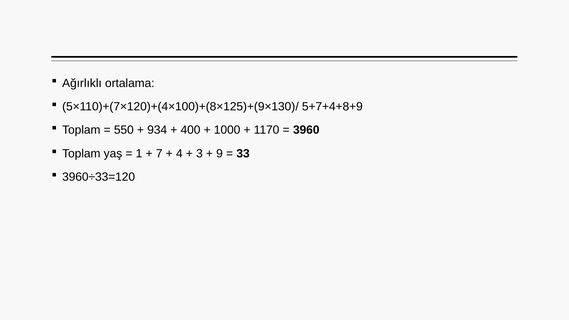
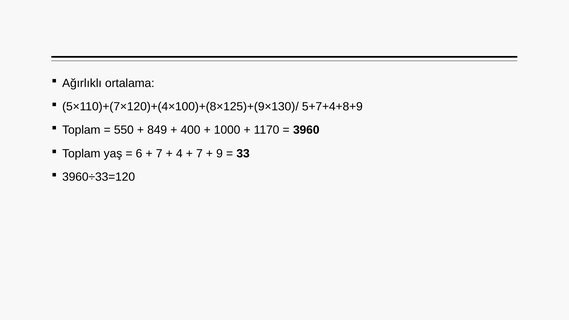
934: 934 -> 849
1: 1 -> 6
3 at (199, 154): 3 -> 7
